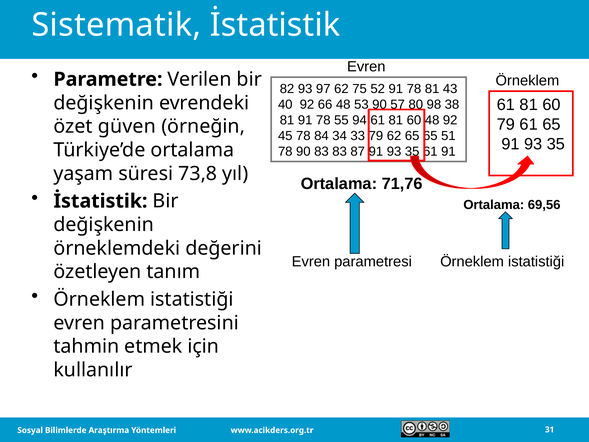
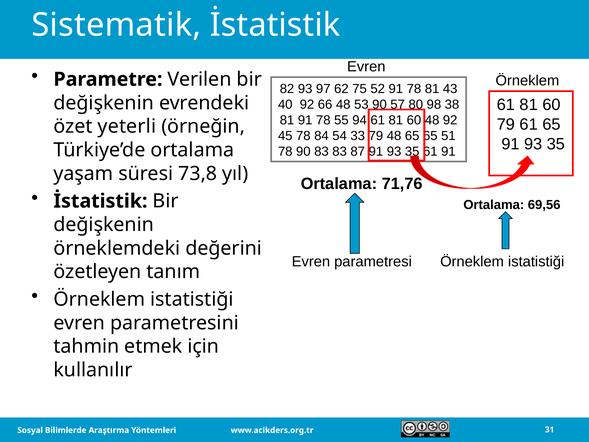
güven: güven -> yeterli
34: 34 -> 54
79 62: 62 -> 48
